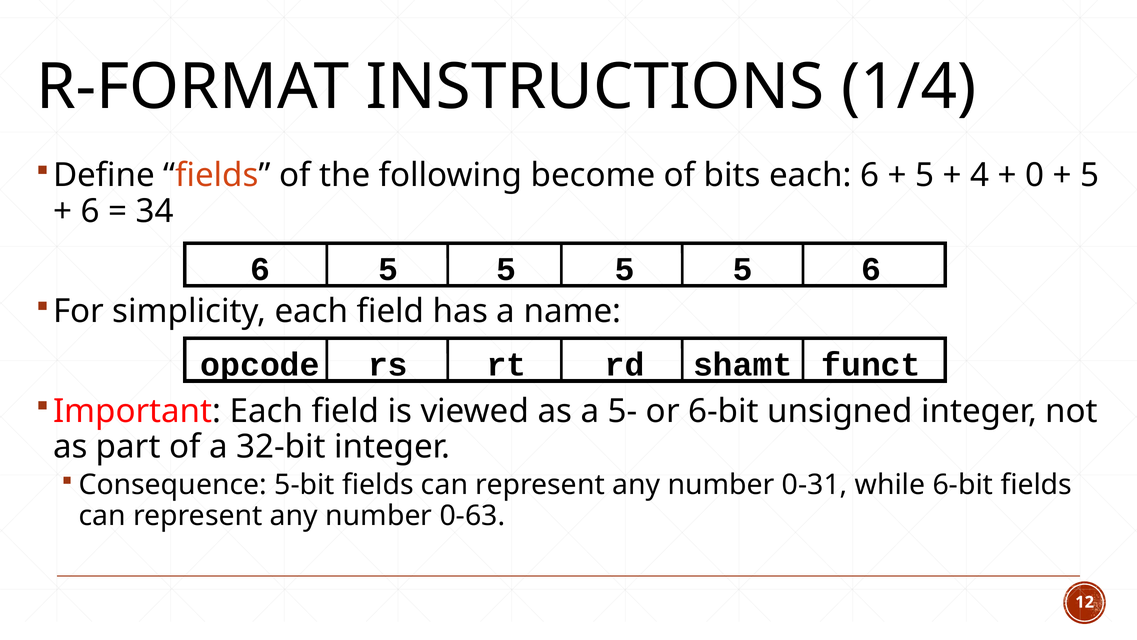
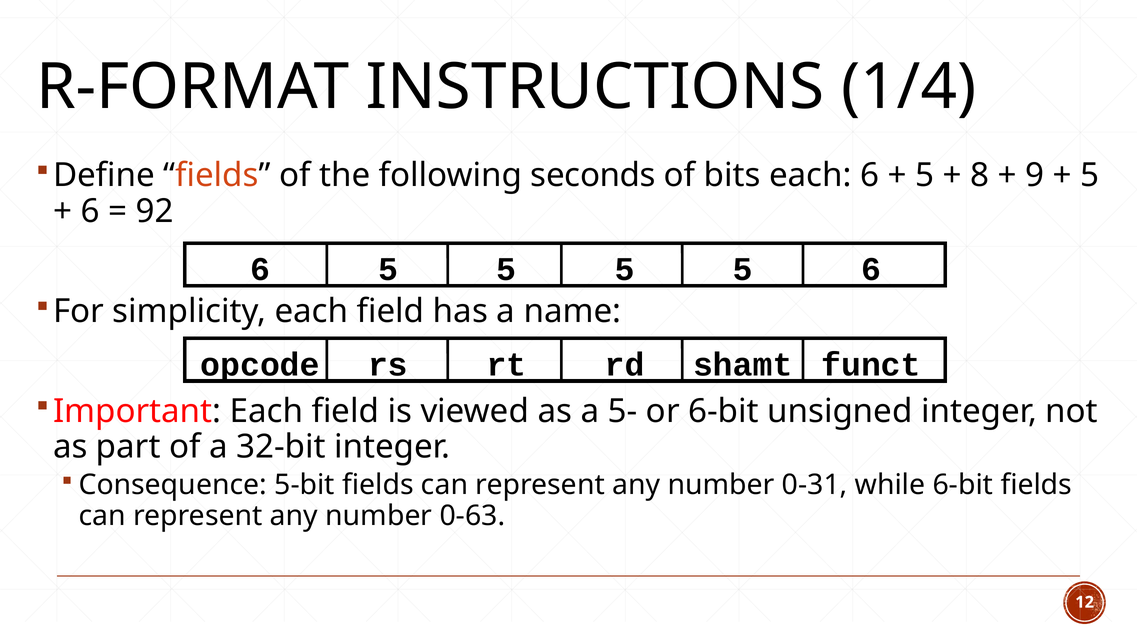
become: become -> seconds
4: 4 -> 8
0: 0 -> 9
34: 34 -> 92
